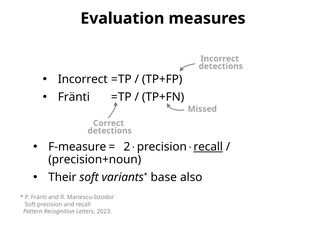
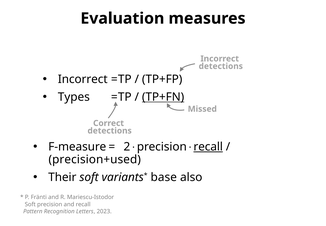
Fränti at (74, 97): Fränti -> Types
TP+FN underline: none -> present
precision+noun: precision+noun -> precision+used
